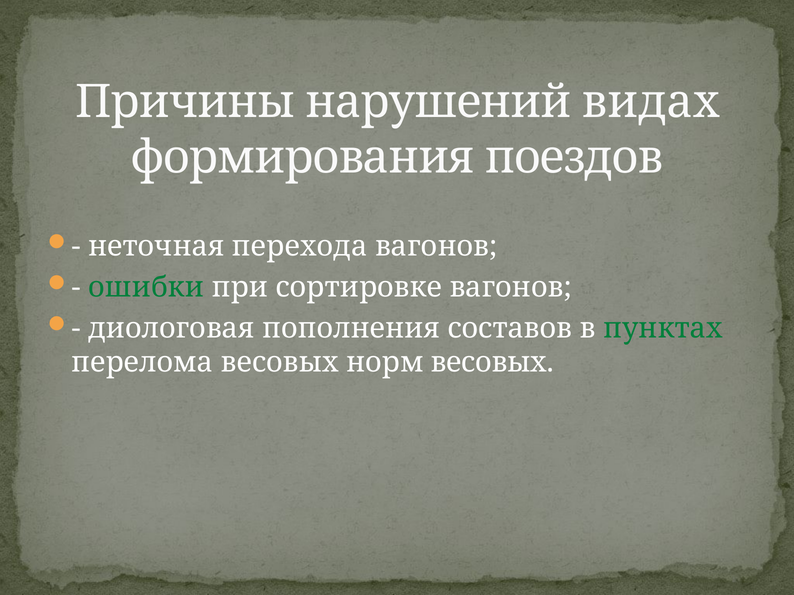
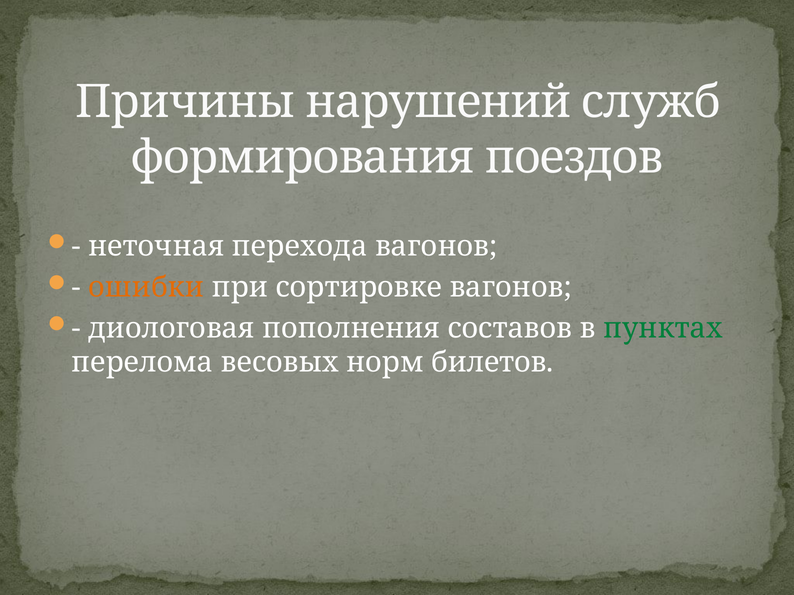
видах: видах -> служб
ошибки colour: green -> orange
норм весовых: весовых -> билетов
